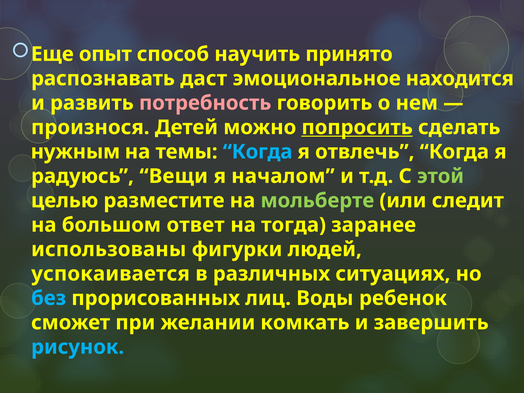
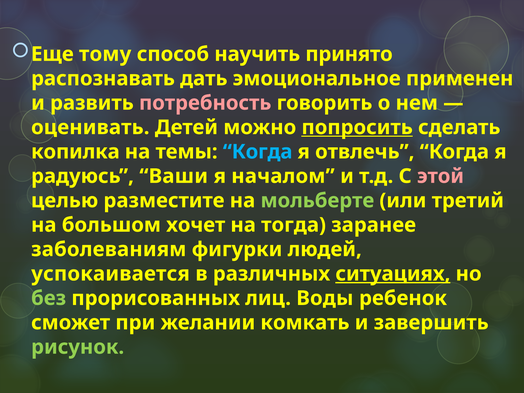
опыт: опыт -> тому
даст: даст -> дать
находится: находится -> применен
произнося: произнося -> оценивать
нужным: нужным -> копилка
Вещи: Вещи -> Ваши
этой colour: light green -> pink
следит: следит -> третий
ответ: ответ -> хочет
использованы: использованы -> заболеваниям
ситуациях underline: none -> present
без colour: light blue -> light green
рисунок colour: light blue -> light green
